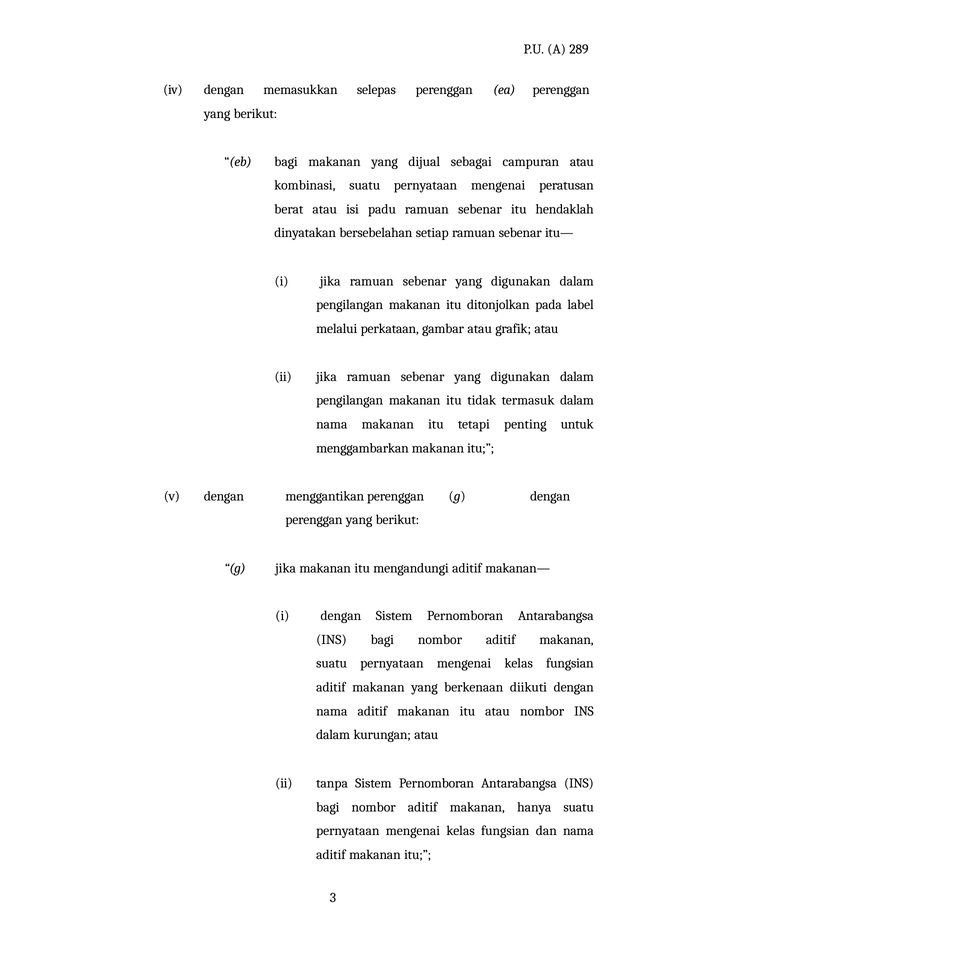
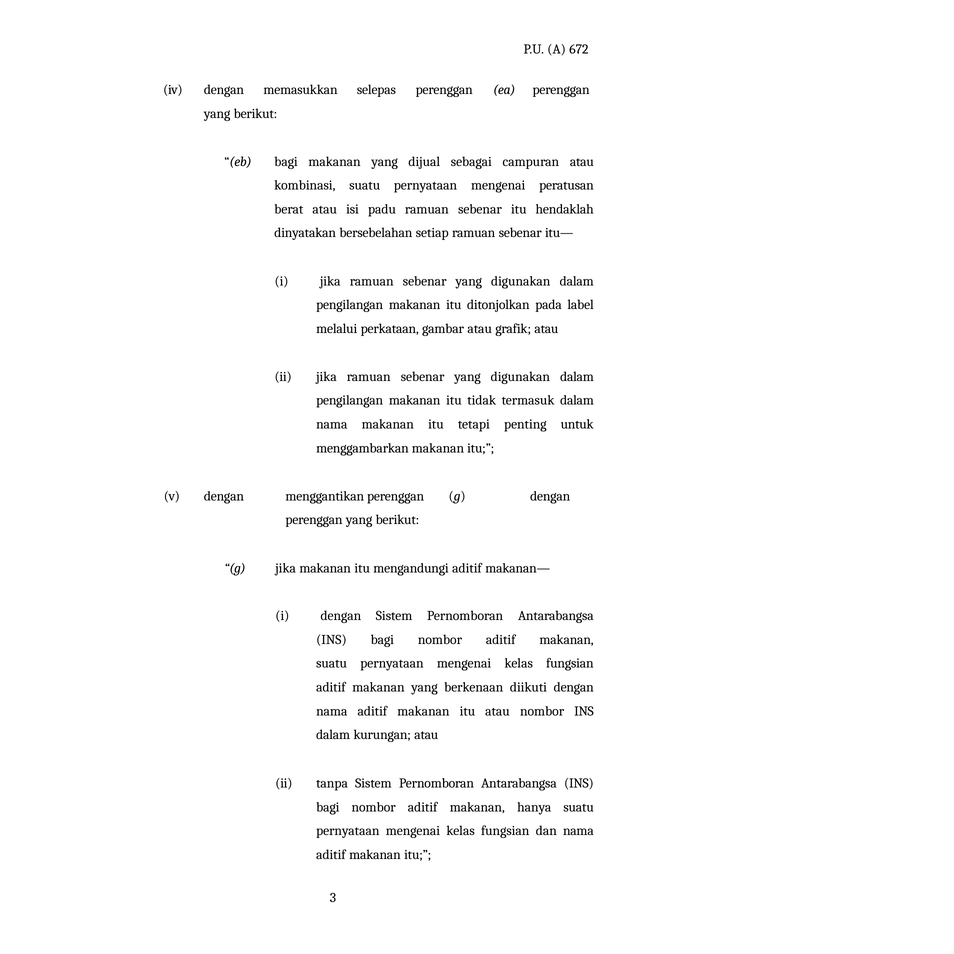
289: 289 -> 672
